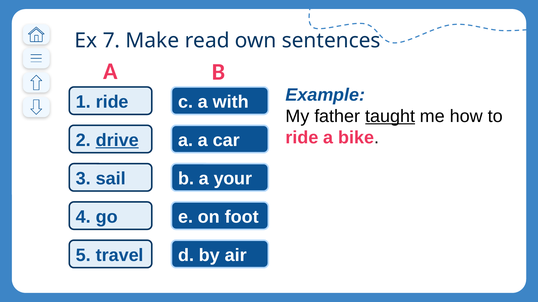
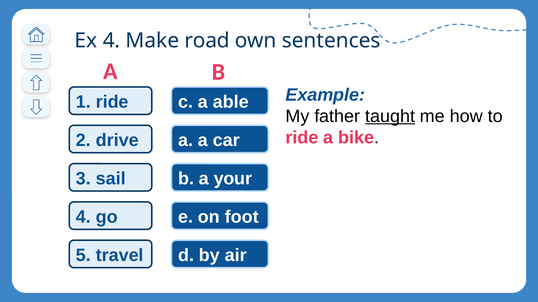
Ex 7: 7 -> 4
read: read -> road
with: with -> able
drive underline: present -> none
